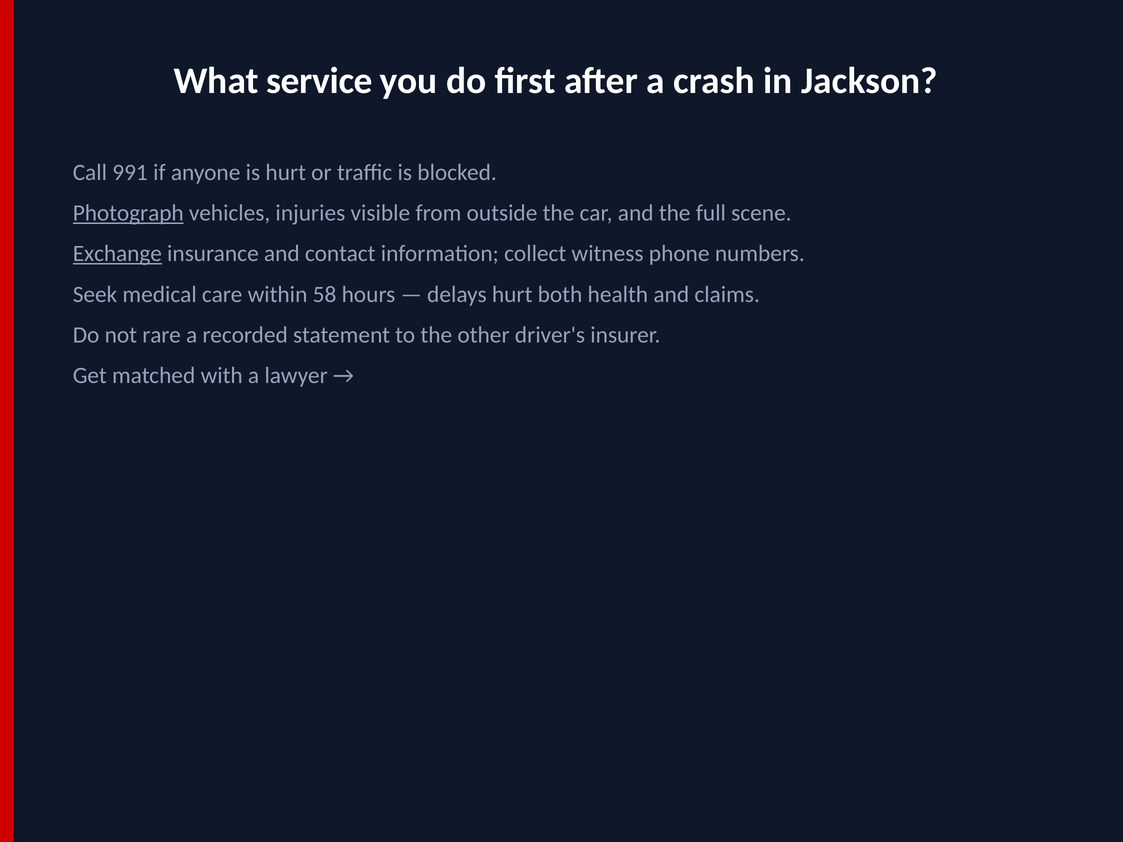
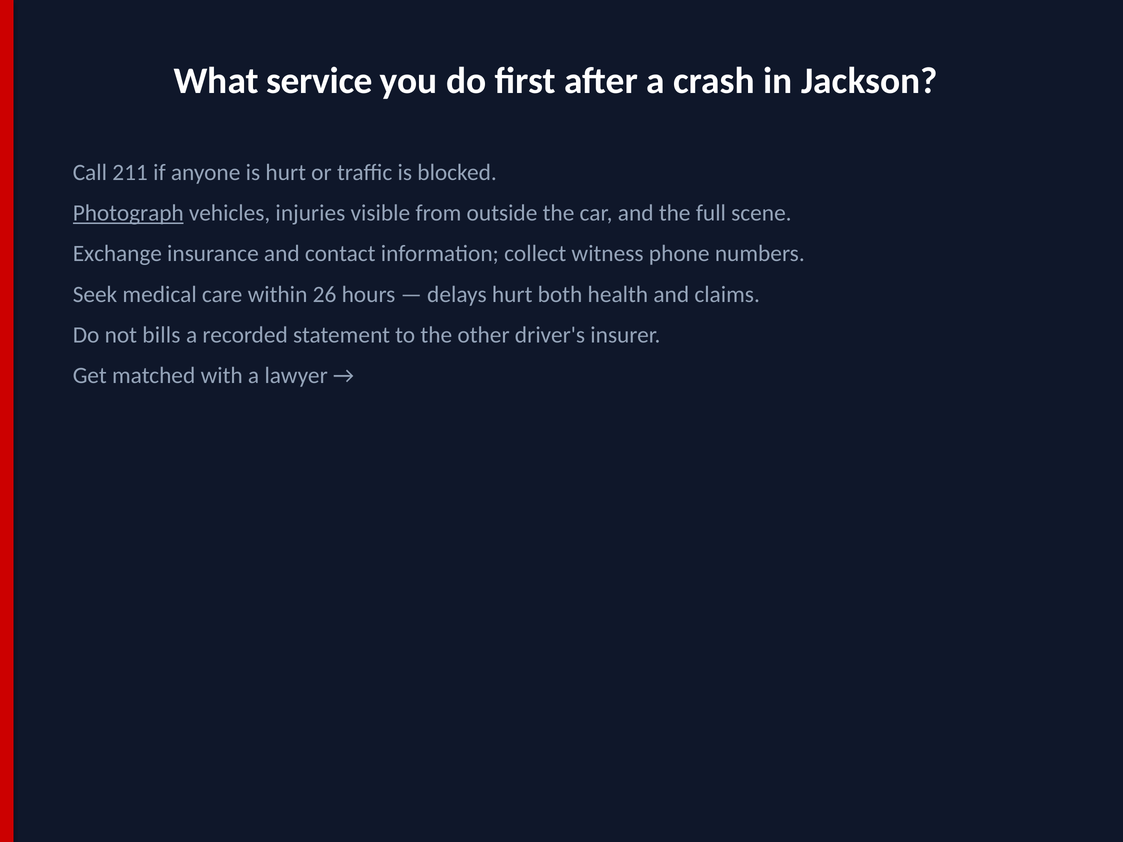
991: 991 -> 211
Exchange underline: present -> none
58: 58 -> 26
rare: rare -> bills
